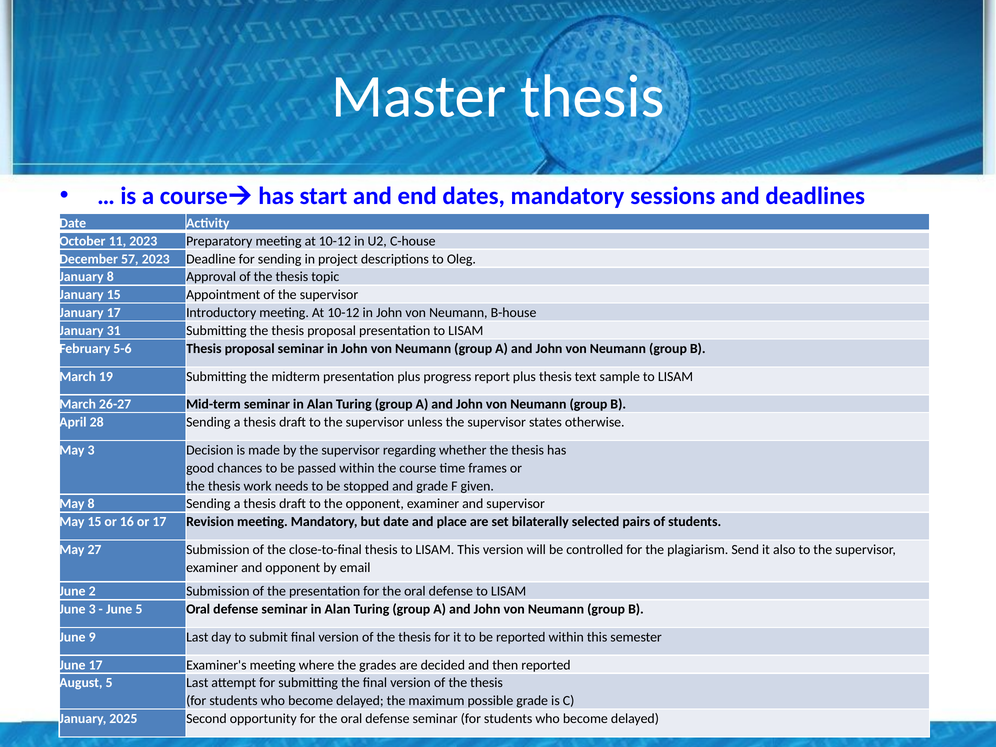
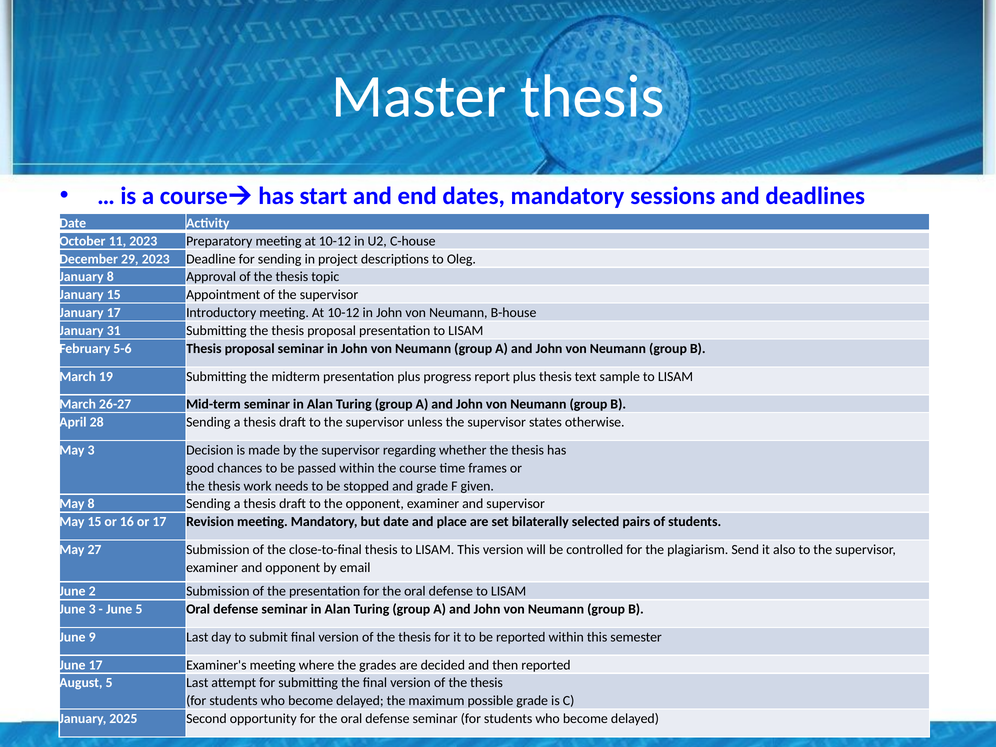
57: 57 -> 29
